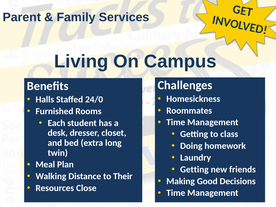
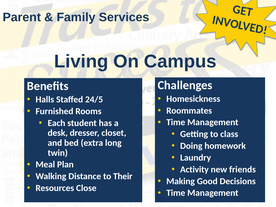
24/0: 24/0 -> 24/5
Getting at (194, 169): Getting -> Activity
